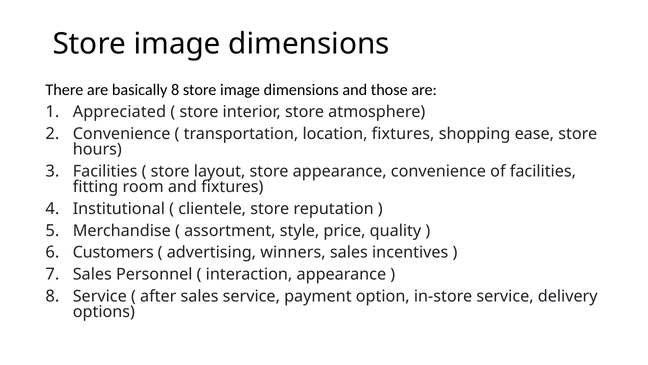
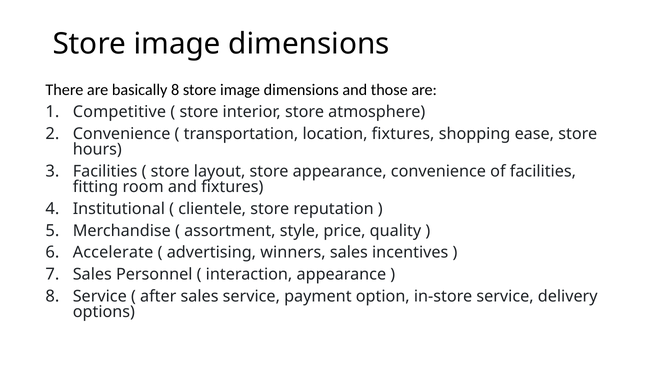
Appreciated: Appreciated -> Competitive
Customers: Customers -> Accelerate
